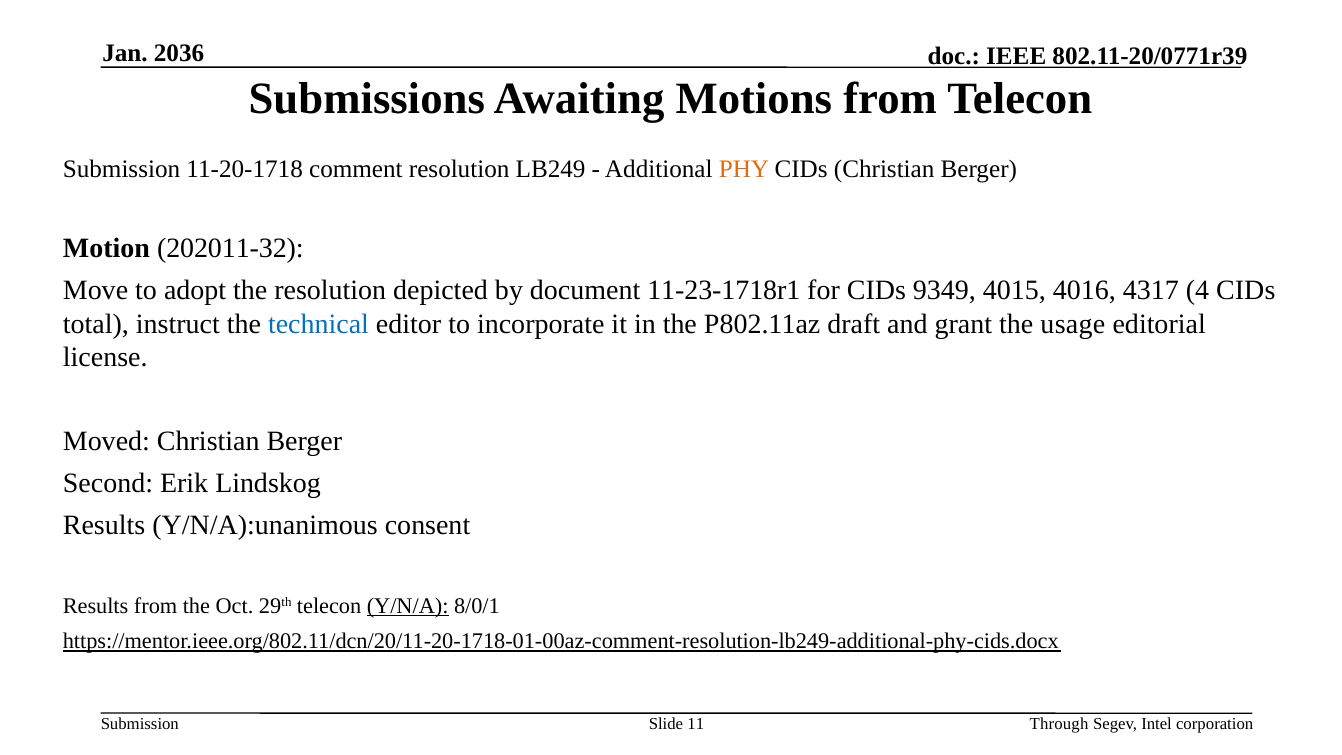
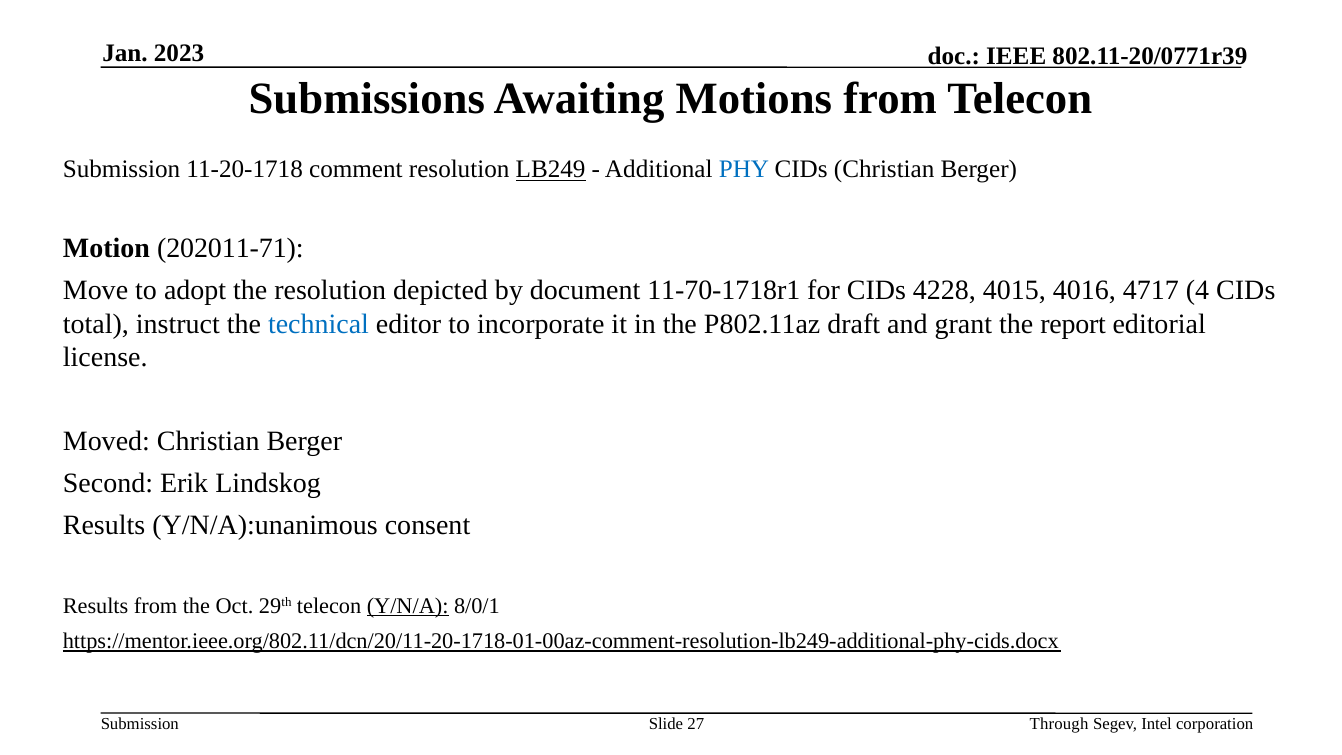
2036: 2036 -> 2023
LB249 underline: none -> present
PHY colour: orange -> blue
202011-32: 202011-32 -> 202011-71
11-23-1718r1: 11-23-1718r1 -> 11-70-1718r1
9349: 9349 -> 4228
4317: 4317 -> 4717
usage: usage -> report
11: 11 -> 27
